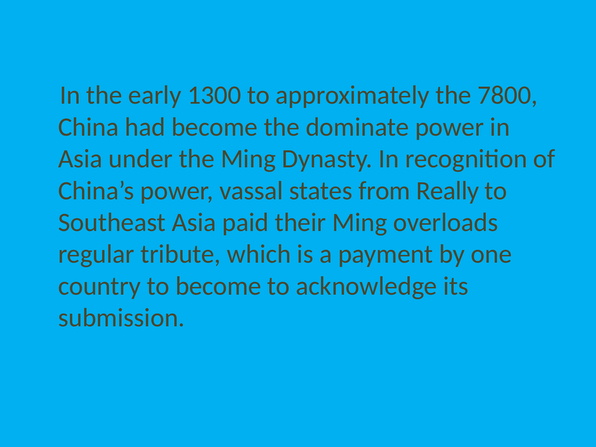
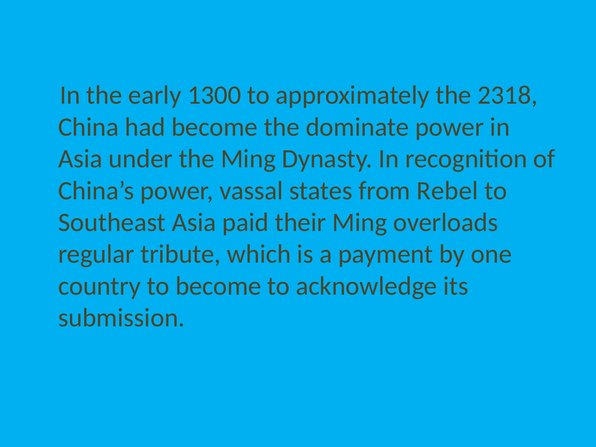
7800: 7800 -> 2318
Really: Really -> Rebel
